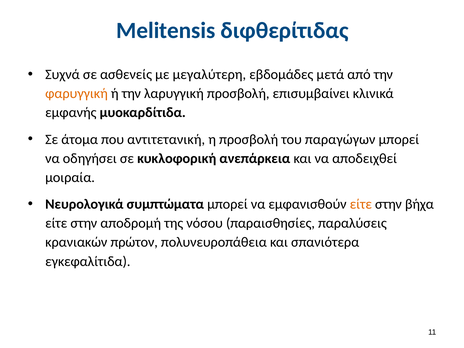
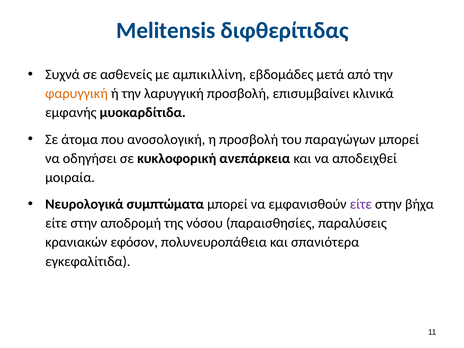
μεγαλύτερη: μεγαλύτερη -> αμπικιλλίνη
αντιτετανική: αντιτετανική -> ανοσολογική
είτε at (361, 204) colour: orange -> purple
πρώτον: πρώτον -> εφόσον
